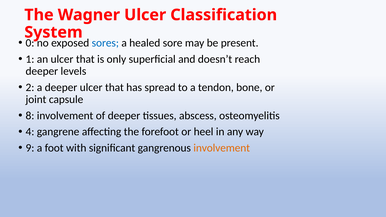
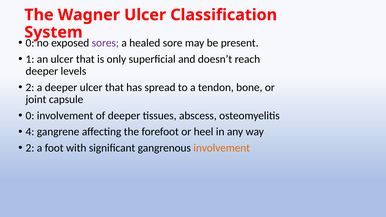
sores colour: blue -> purple
8 at (30, 116): 8 -> 0
9 at (30, 148): 9 -> 2
